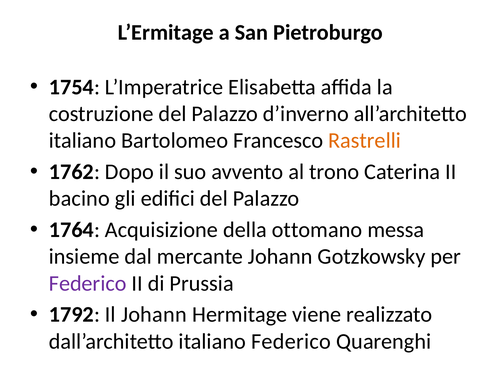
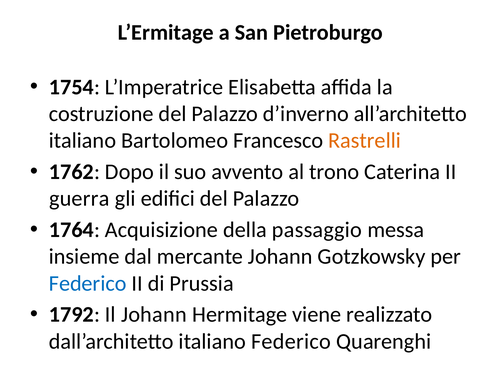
bacino: bacino -> guerra
ottomano: ottomano -> passaggio
Federico at (88, 283) colour: purple -> blue
